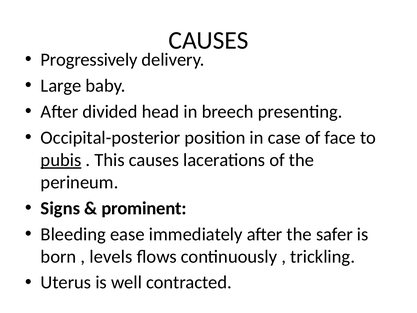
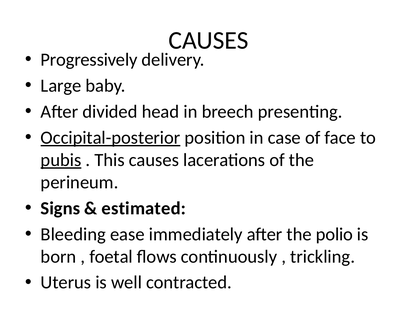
Occipital-posterior underline: none -> present
prominent: prominent -> estimated
safer: safer -> polio
levels: levels -> foetal
